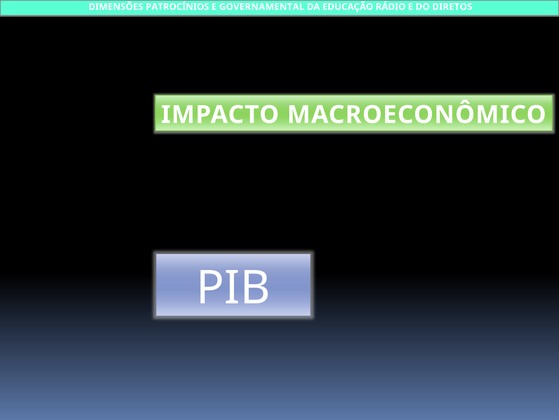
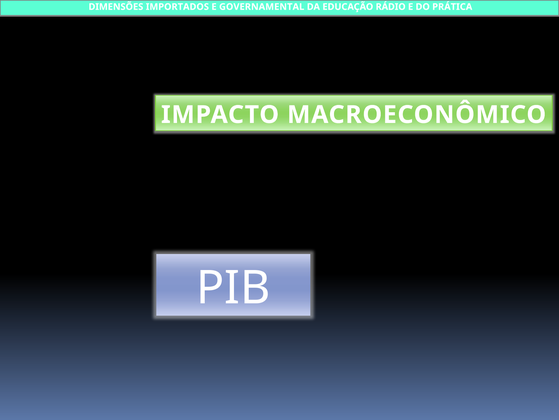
PATROCÍNIOS: PATROCÍNIOS -> IMPORTADOS
DIRETOS: DIRETOS -> PRÁTICA
